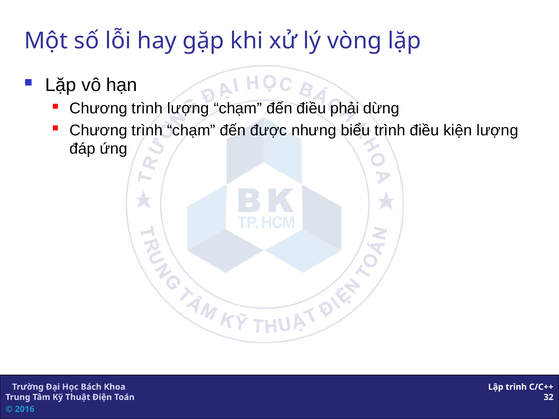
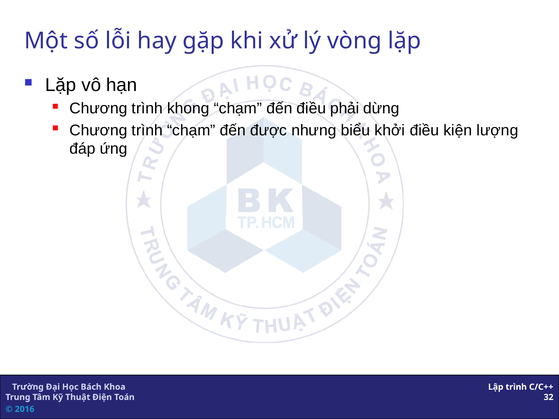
trình lượng: lượng -> khong
biểu trình: trình -> khởi
